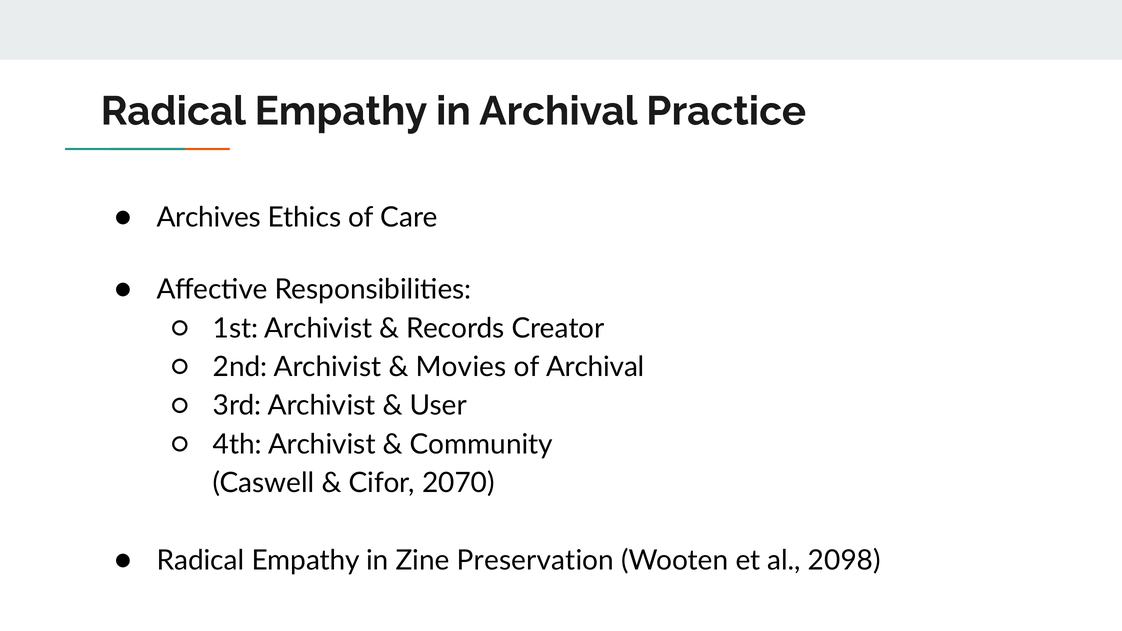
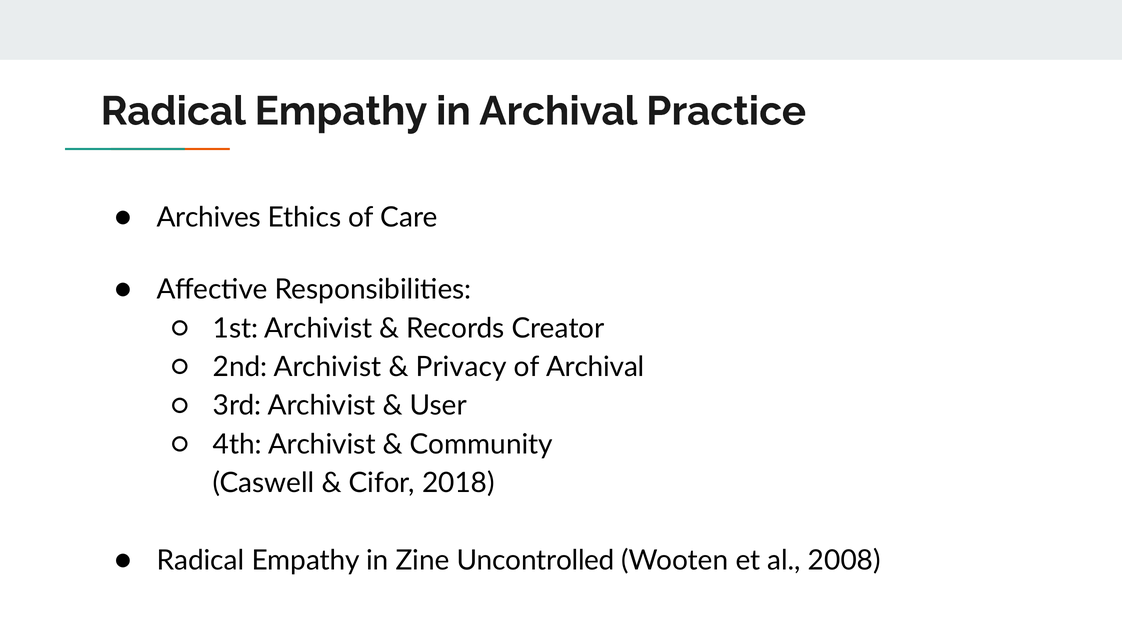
Movies: Movies -> Privacy
2070: 2070 -> 2018
Preservation: Preservation -> Uncontrolled
2098: 2098 -> 2008
